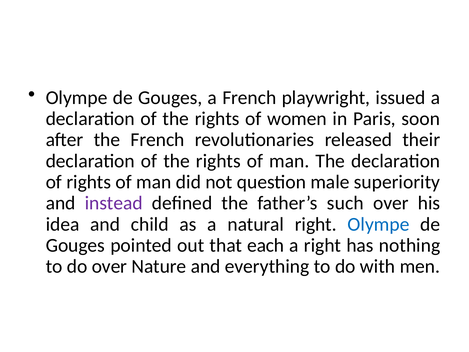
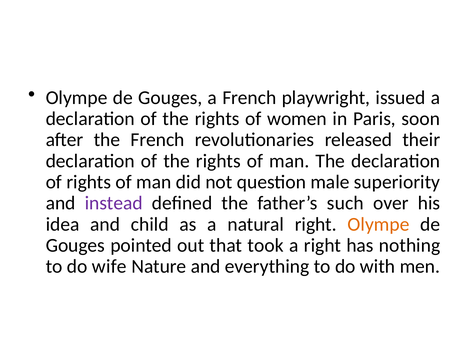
Olympe at (379, 224) colour: blue -> orange
each: each -> took
do over: over -> wife
